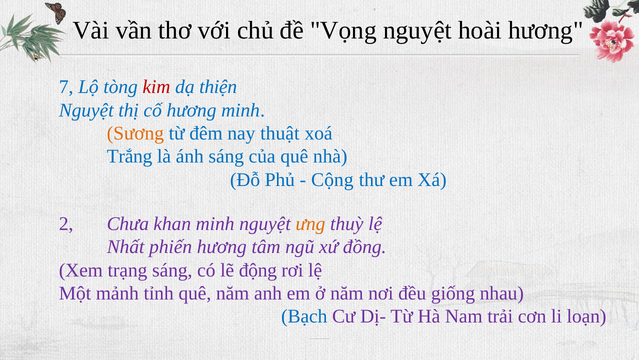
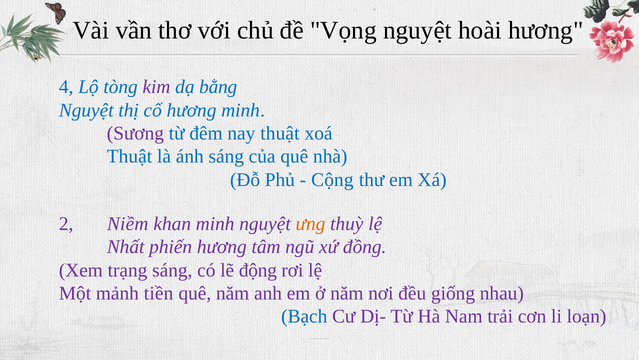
7: 7 -> 4
kim colour: red -> purple
thiện: thiện -> bằng
Sương colour: orange -> purple
Trắng at (130, 156): Trắng -> Thuật
Chưa: Chưa -> Niềm
tỉnh: tỉnh -> tiền
